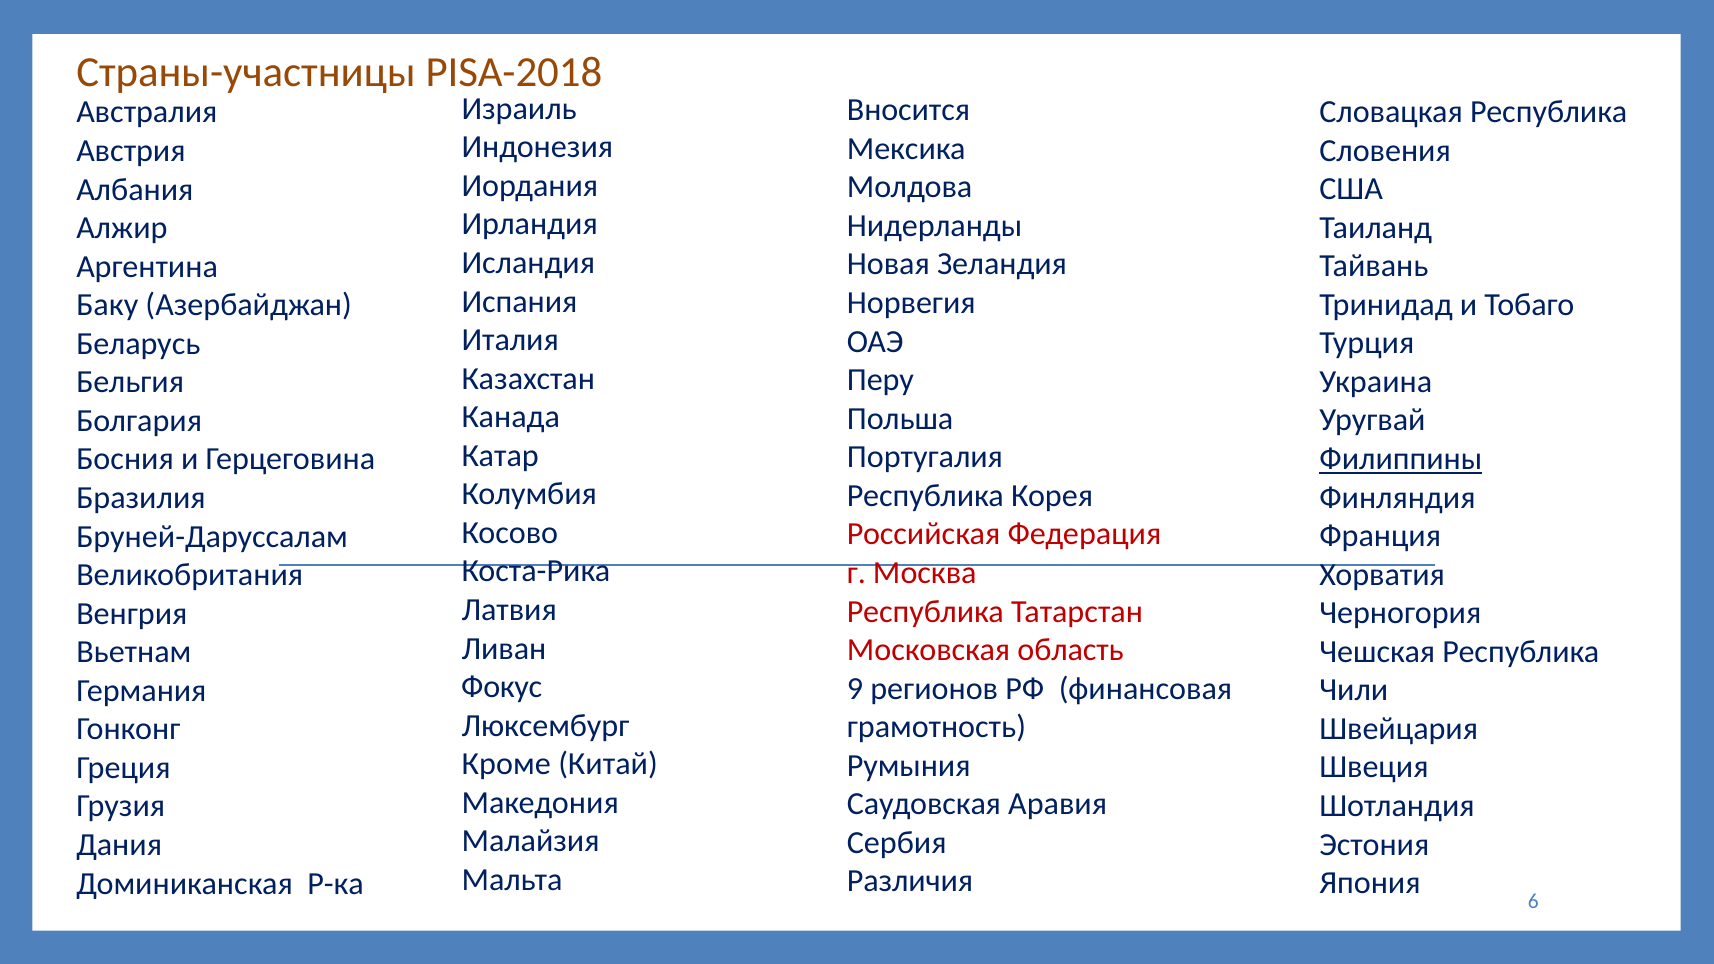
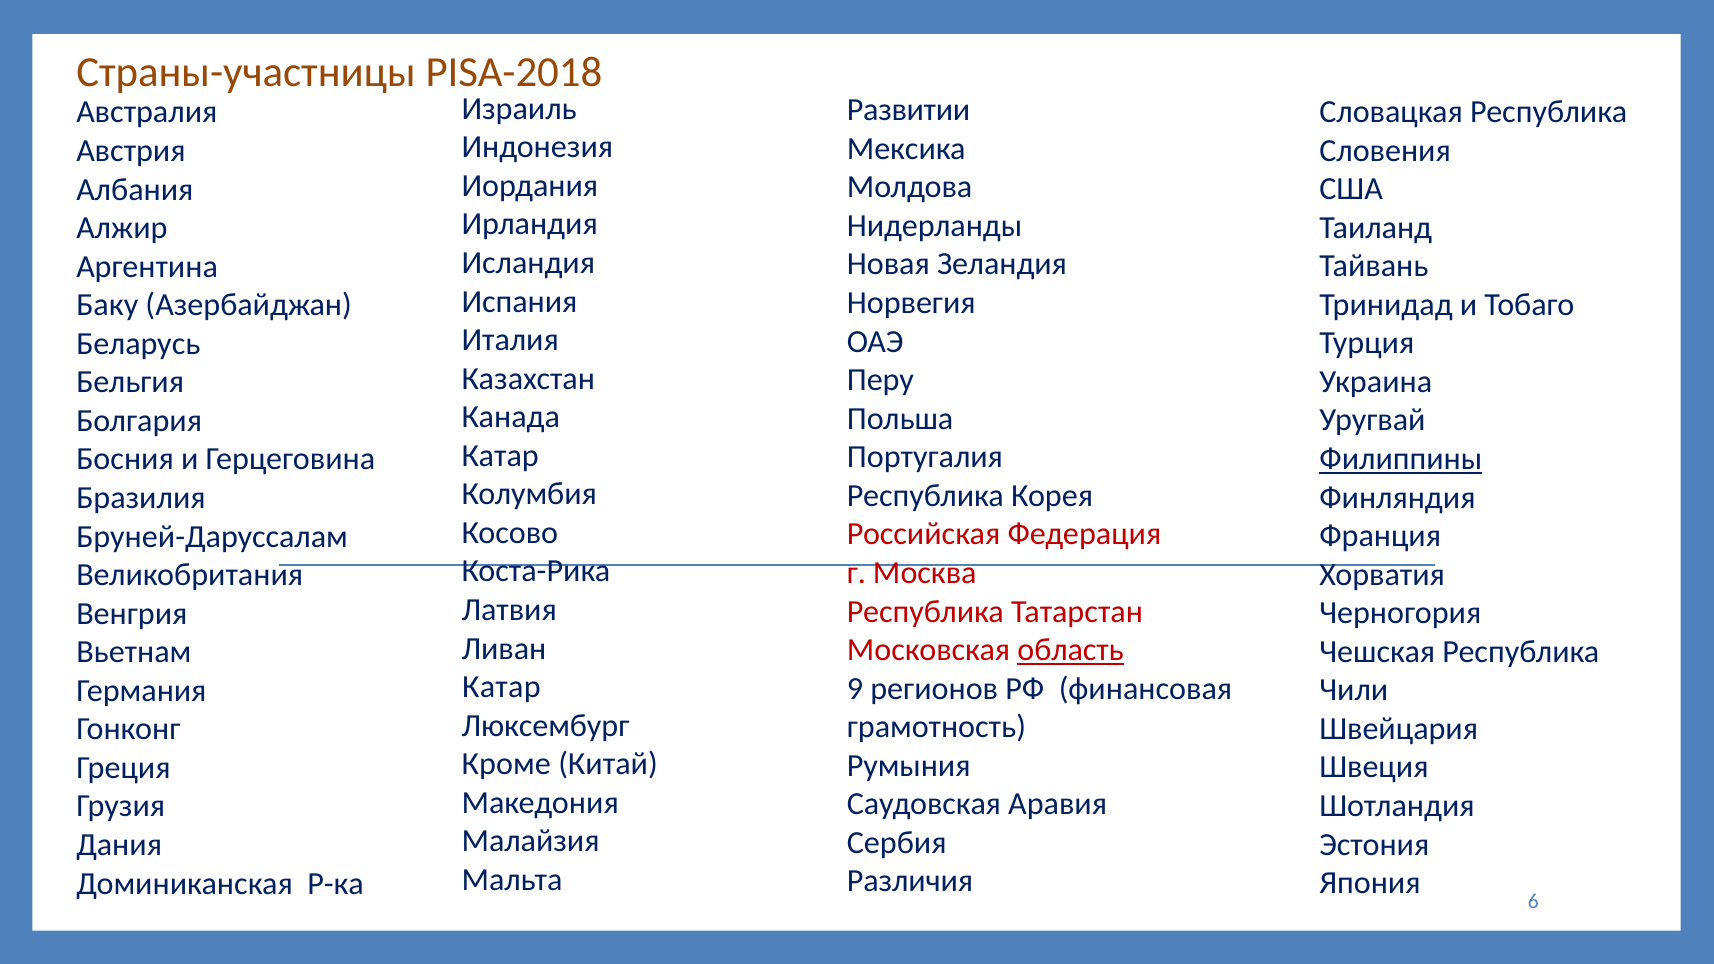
Вносится: Вносится -> Развитии
область underline: none -> present
Фокус at (502, 687): Фокус -> Катар
